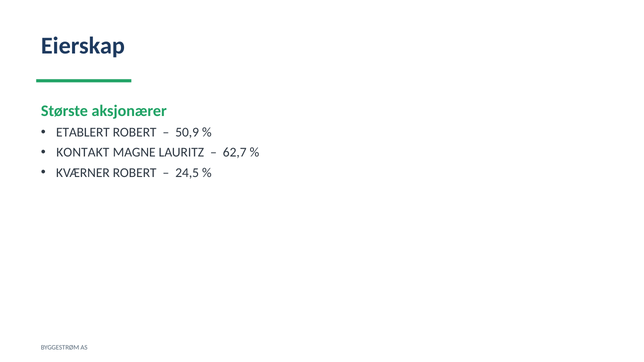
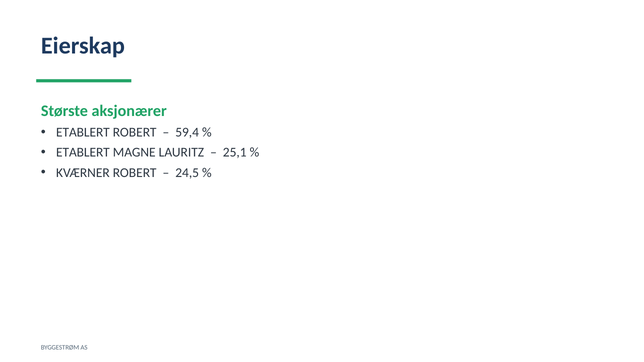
50,9: 50,9 -> 59,4
KONTAKT at (83, 153): KONTAKT -> ETABLERT
62,7: 62,7 -> 25,1
